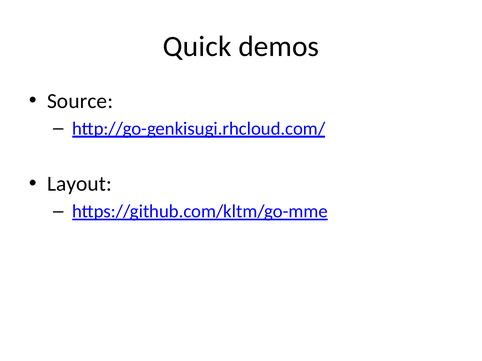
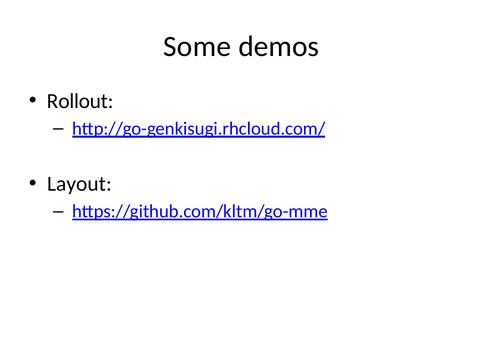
Quick: Quick -> Some
Source: Source -> Rollout
